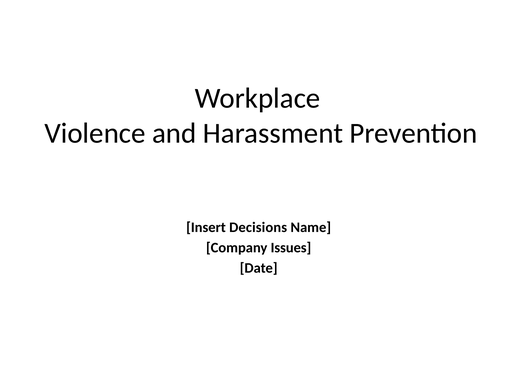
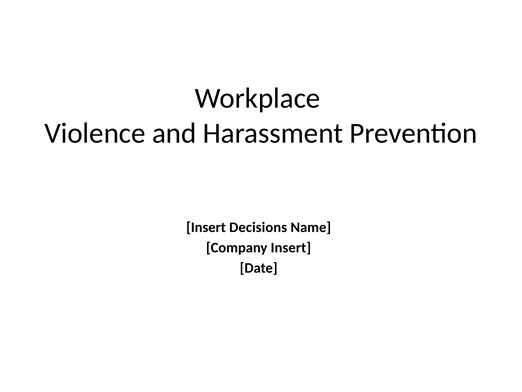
Company Issues: Issues -> Insert
